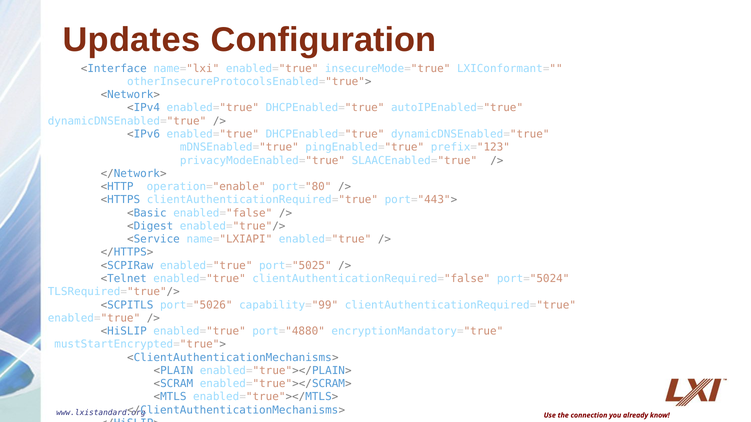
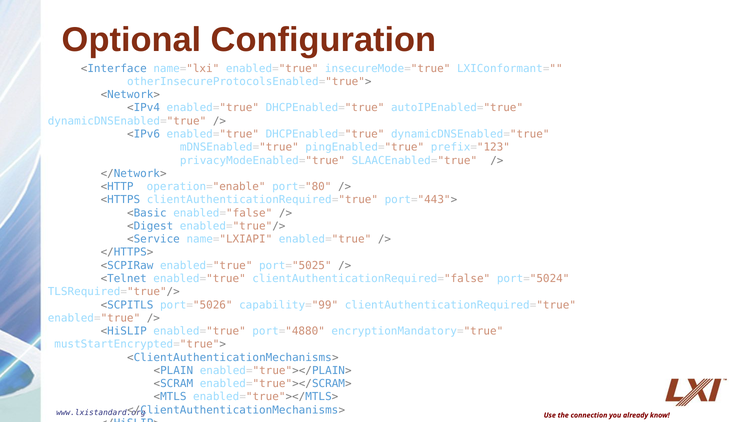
Updates: Updates -> Optional
